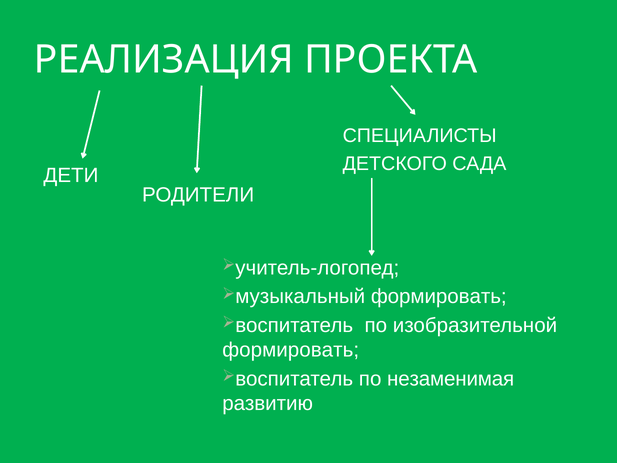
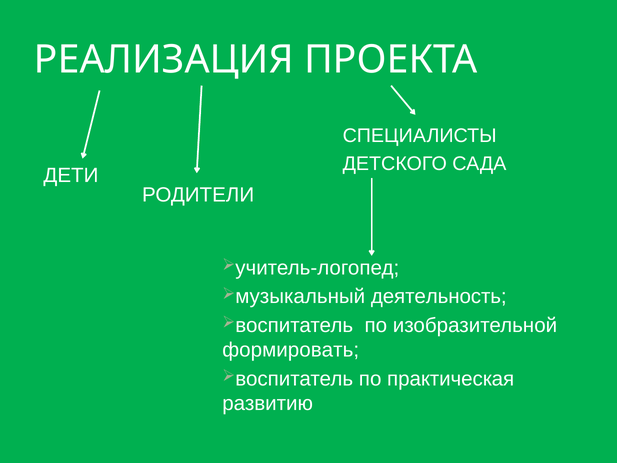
формировать at (439, 296): формировать -> деятельность
незаменимая: незаменимая -> практическая
